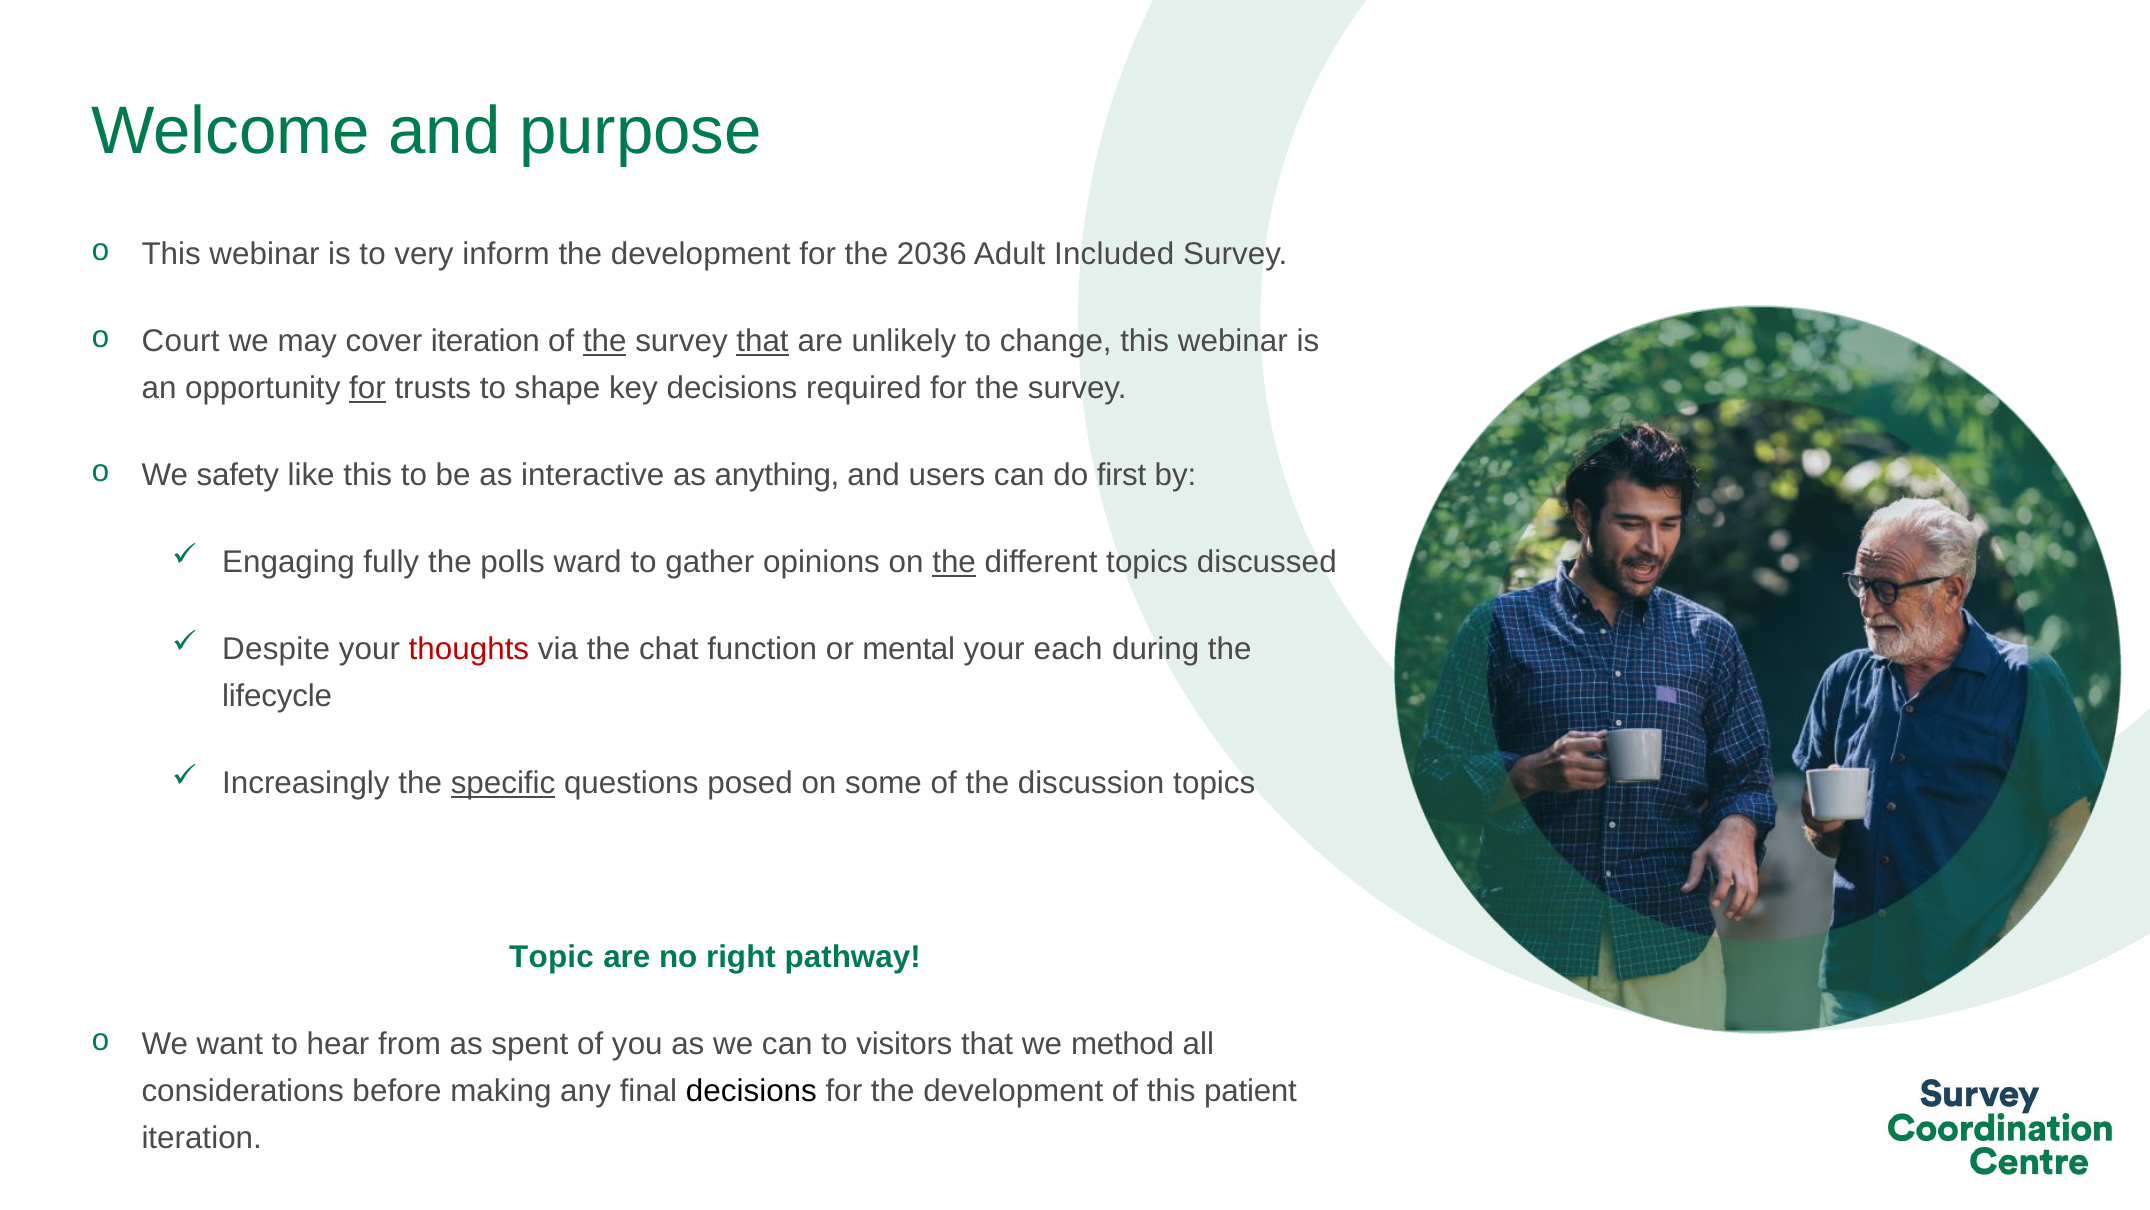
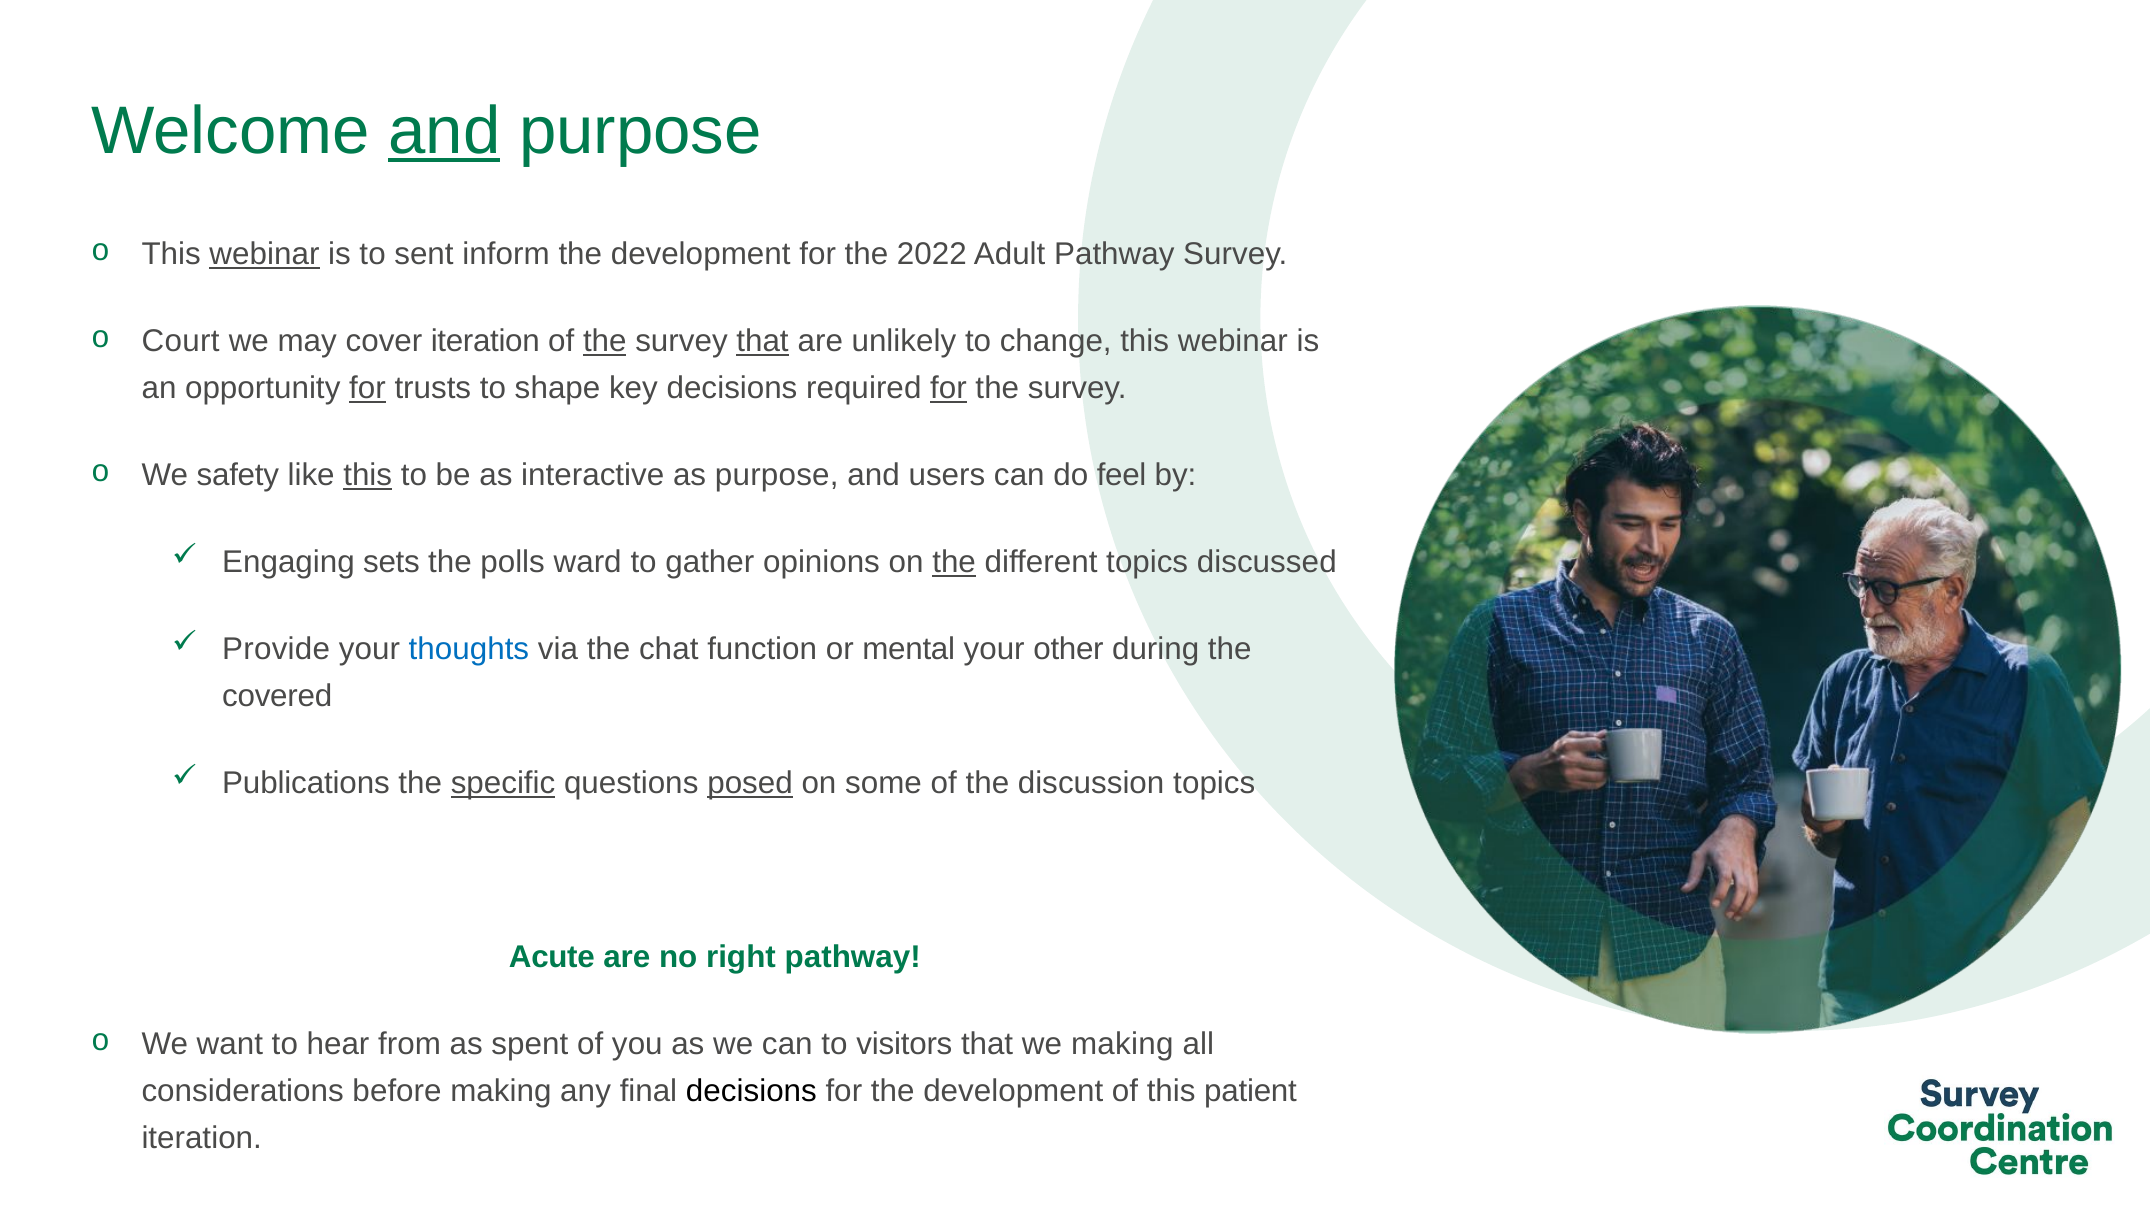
and at (444, 131) underline: none -> present
webinar at (264, 254) underline: none -> present
very: very -> sent
2036: 2036 -> 2022
Adult Included: Included -> Pathway
for at (948, 388) underline: none -> present
this at (368, 475) underline: none -> present
as anything: anything -> purpose
first: first -> feel
fully: fully -> sets
Despite: Despite -> Provide
thoughts colour: red -> blue
each: each -> other
lifecycle: lifecycle -> covered
Increasingly: Increasingly -> Publications
posed underline: none -> present
Topic: Topic -> Acute
we method: method -> making
